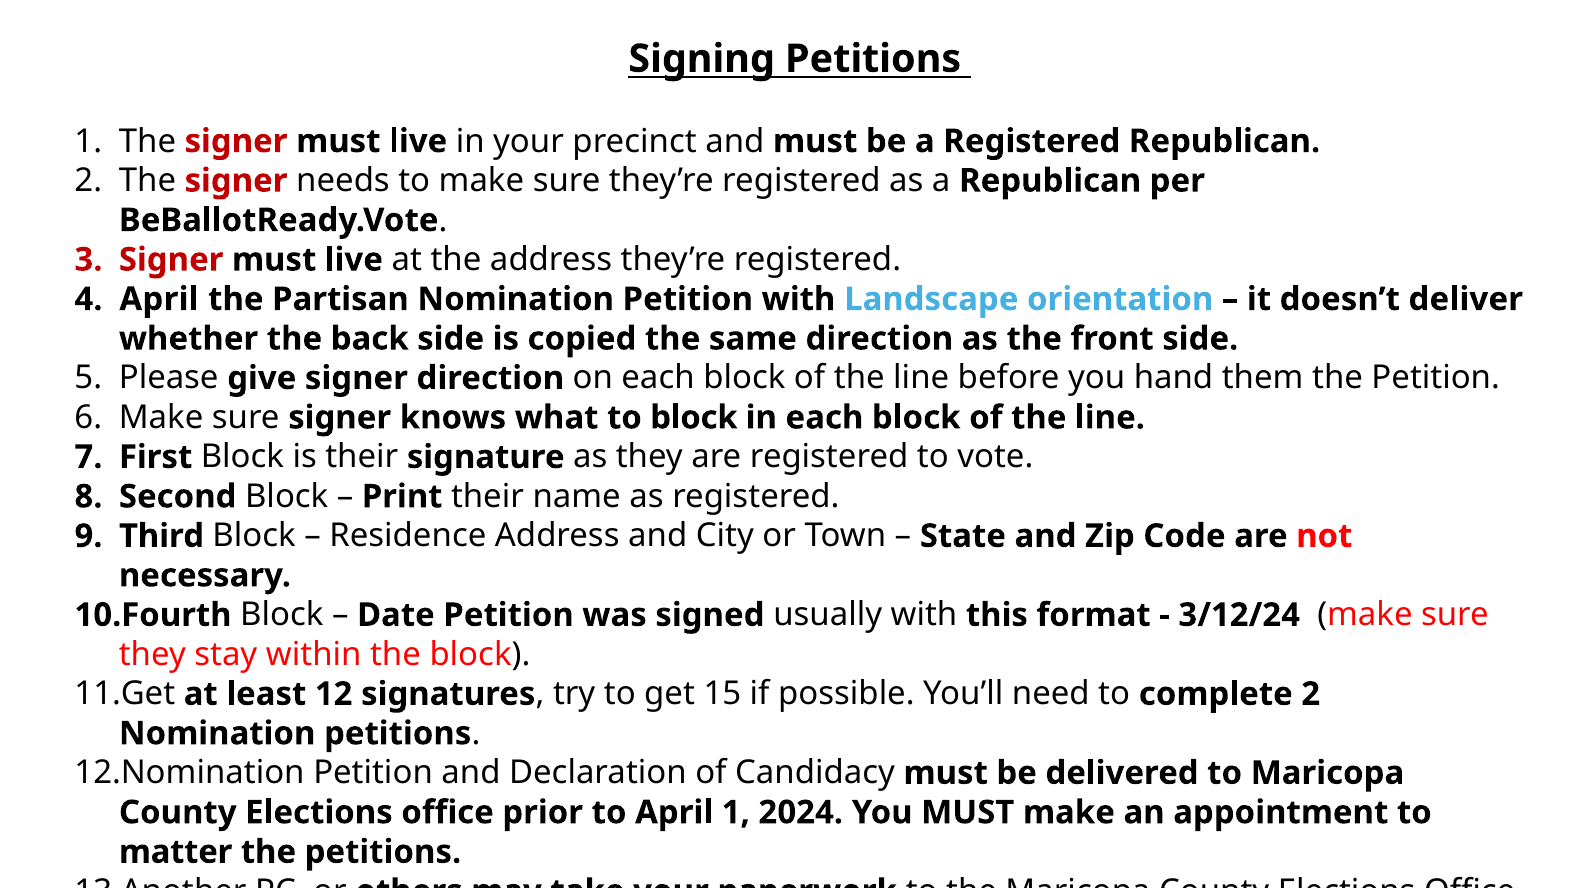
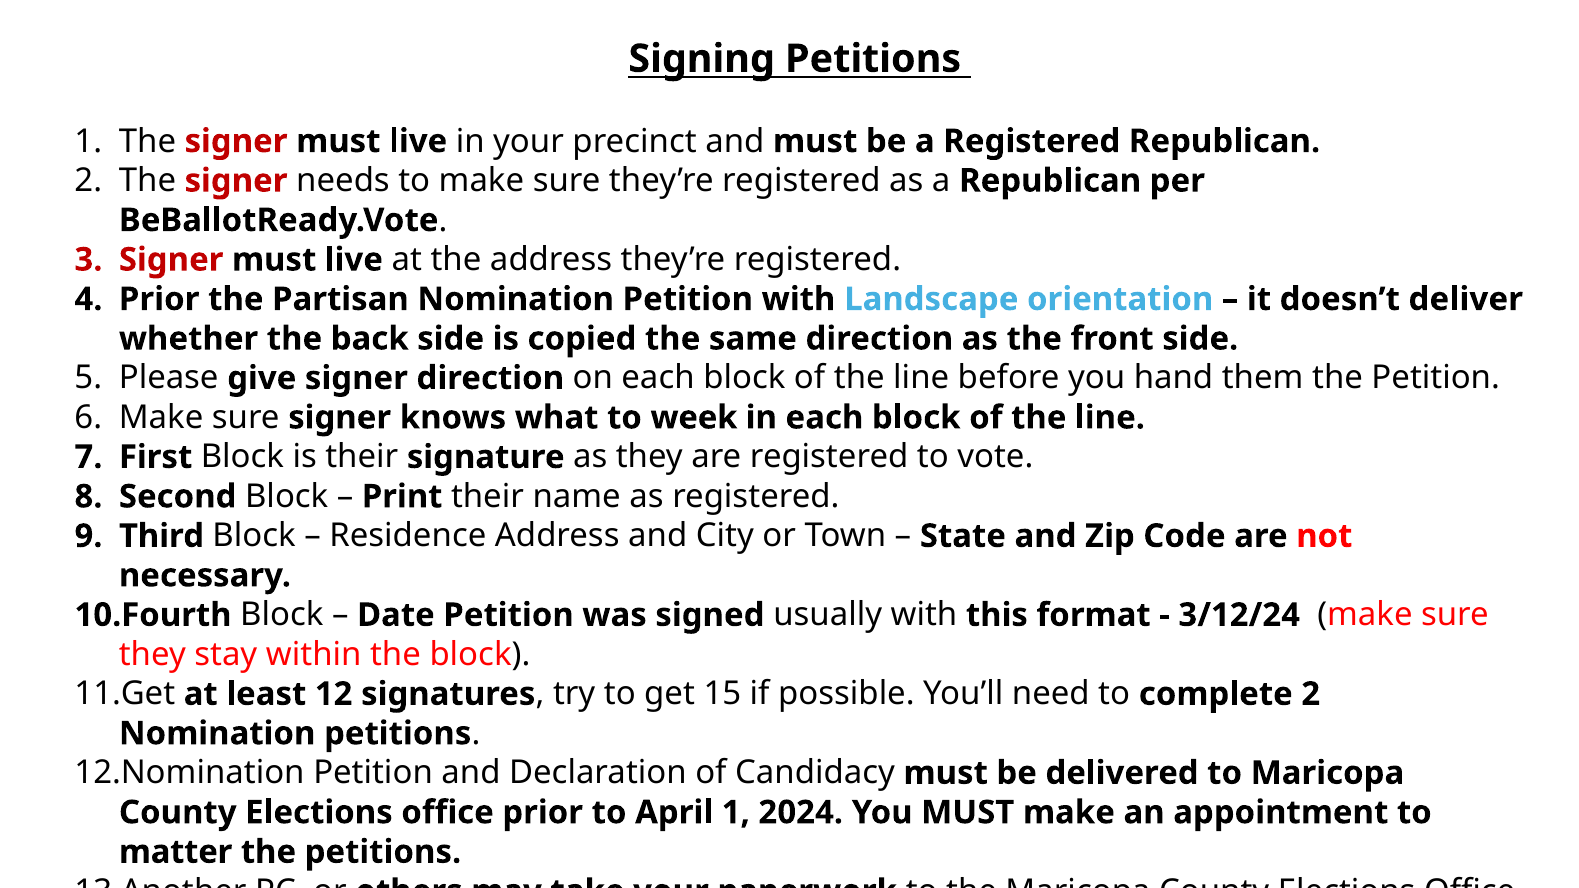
April at (159, 299): April -> Prior
to block: block -> week
